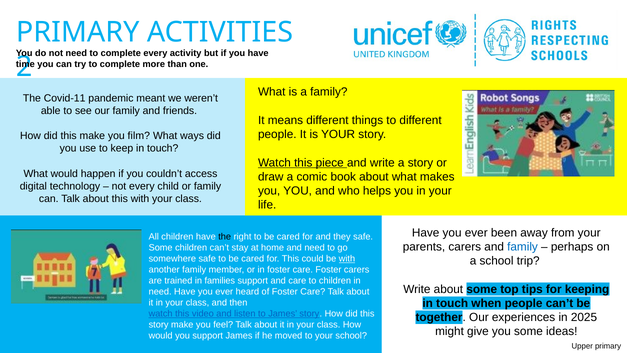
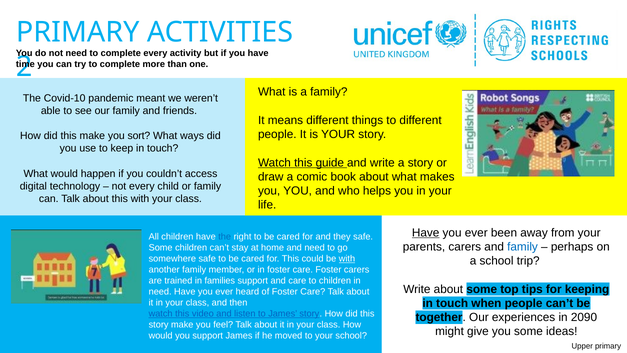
Covid-11: Covid-11 -> Covid-10
film: film -> sort
piece: piece -> guide
Have at (426, 232) underline: none -> present
the at (225, 237) colour: black -> blue
2025: 2025 -> 2090
